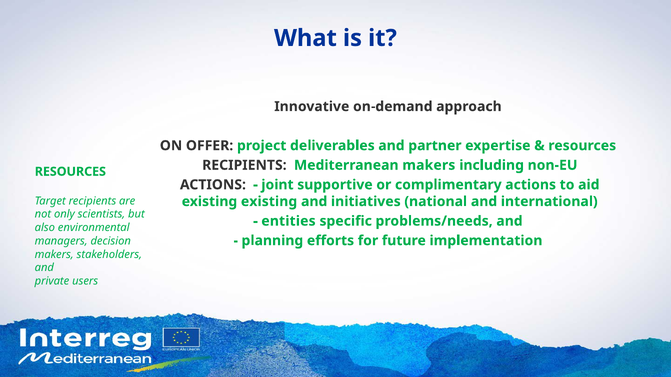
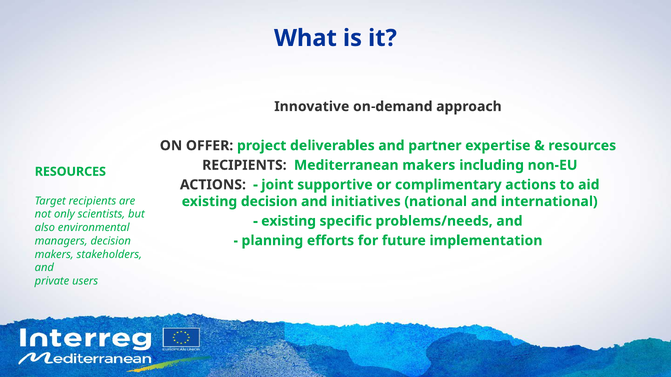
existing existing: existing -> decision
entities at (288, 221): entities -> existing
